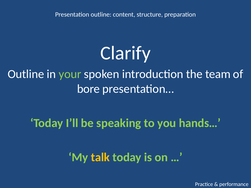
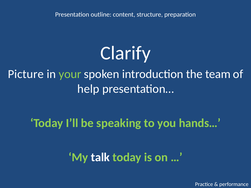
Outline at (26, 74): Outline -> Picture
bore: bore -> help
talk colour: yellow -> white
